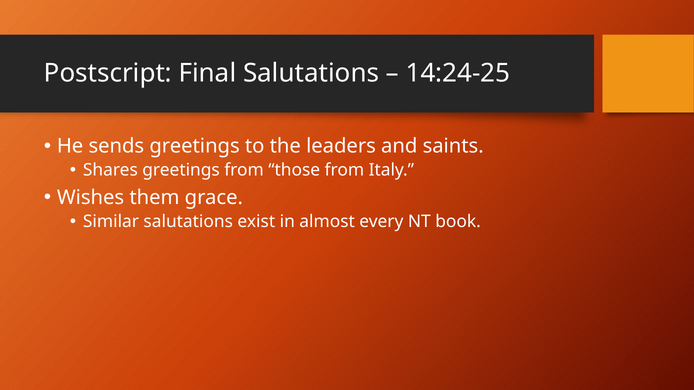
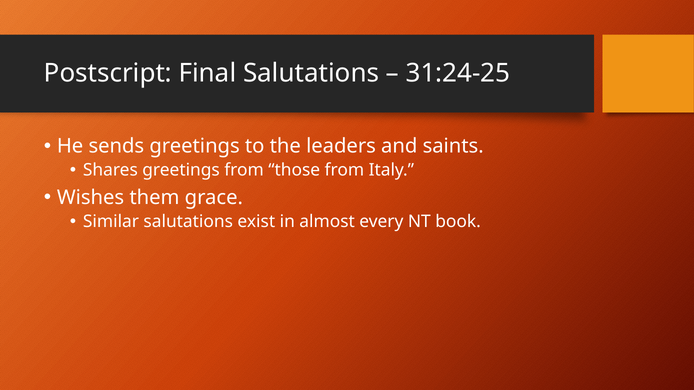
14:24-25: 14:24-25 -> 31:24-25
